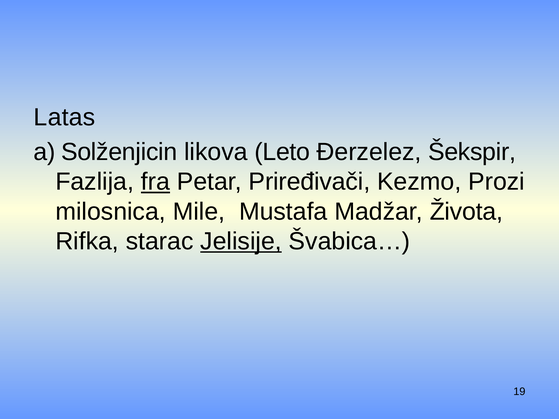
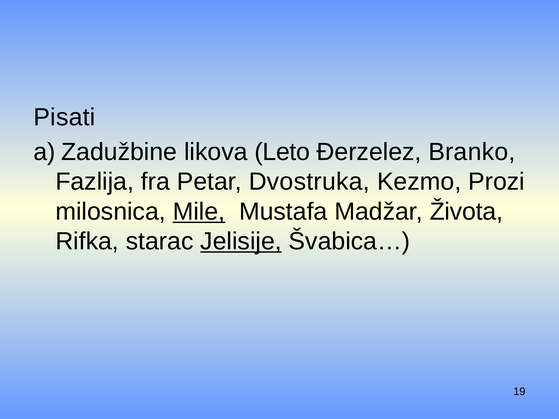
Latas: Latas -> Pisati
Solženjicin: Solženjicin -> Zadužbine
Šekspir: Šekspir -> Branko
fra underline: present -> none
Priređivači: Priređivači -> Dvostruka
Mile underline: none -> present
